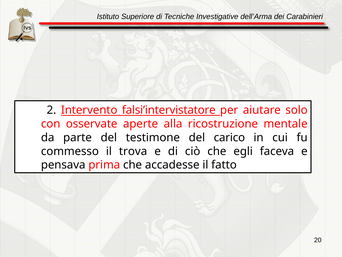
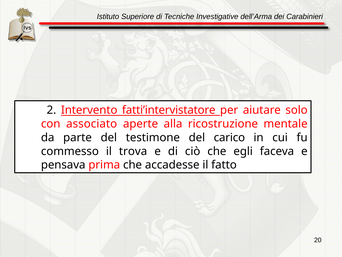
falsi’intervistatore: falsi’intervistatore -> fatti’intervistatore
osservate: osservate -> associato
